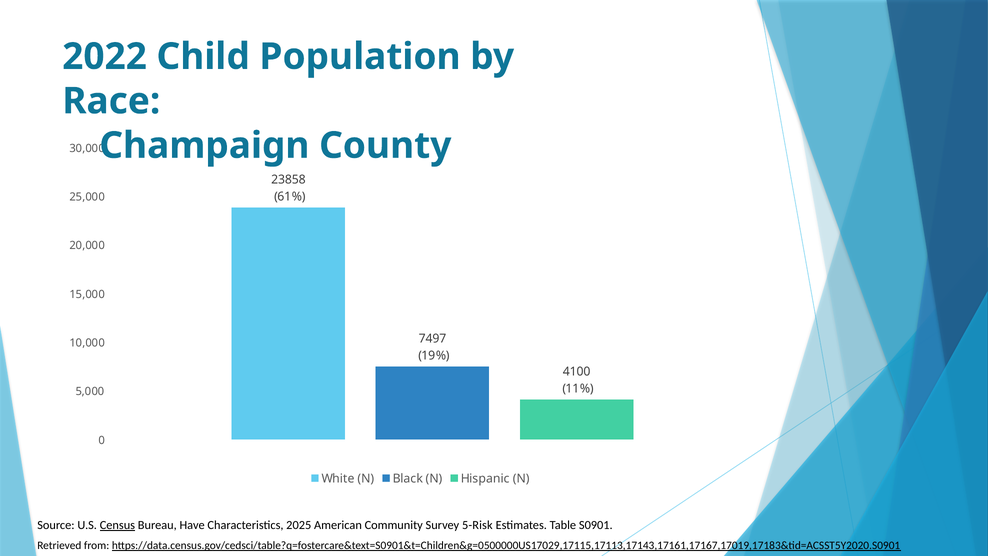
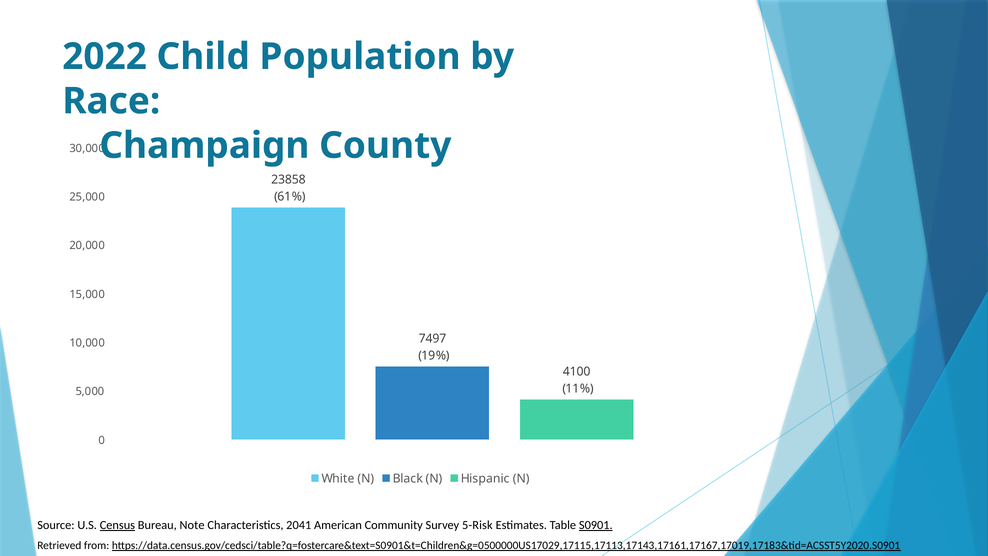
Have: Have -> Note
2025: 2025 -> 2041
S0901 underline: none -> present
